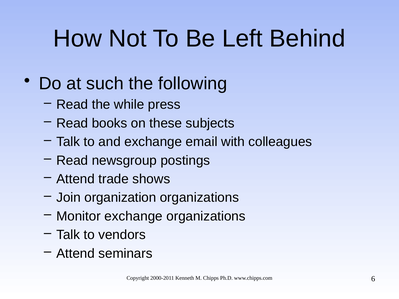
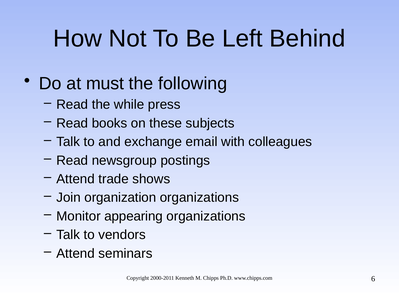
such: such -> must
Monitor exchange: exchange -> appearing
